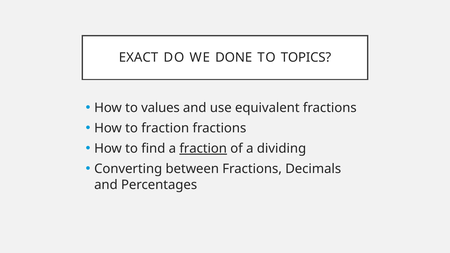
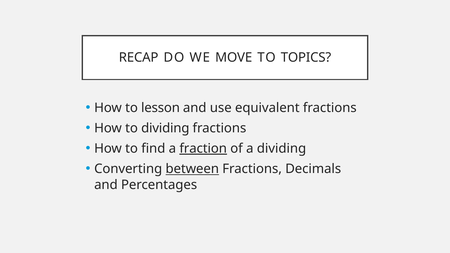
EXACT: EXACT -> RECAP
DONE: DONE -> MOVE
values: values -> lesson
to fraction: fraction -> dividing
between underline: none -> present
